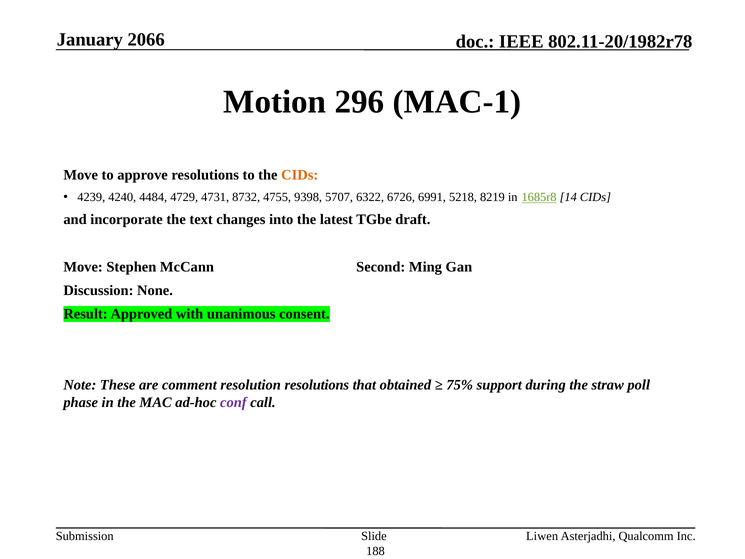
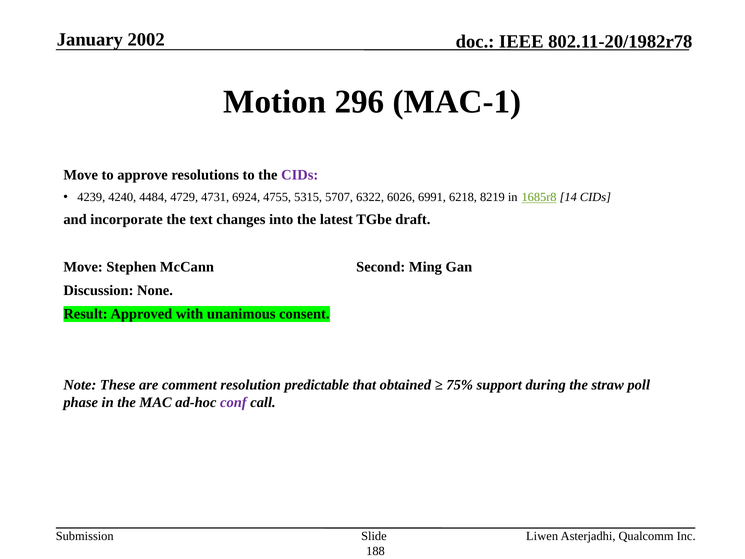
2066: 2066 -> 2002
CIDs at (300, 175) colour: orange -> purple
8732: 8732 -> 6924
9398: 9398 -> 5315
6726: 6726 -> 6026
5218: 5218 -> 6218
resolution resolutions: resolutions -> predictable
